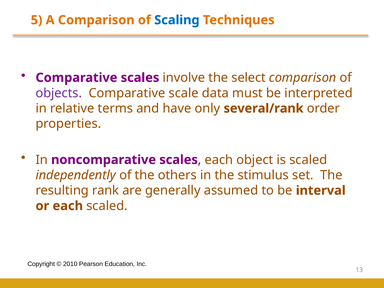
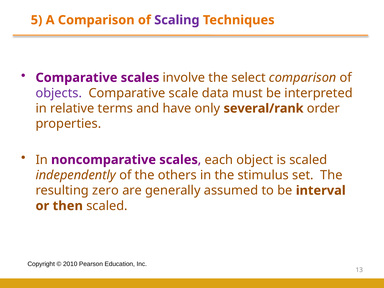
Scaling colour: blue -> purple
rank: rank -> zero
or each: each -> then
